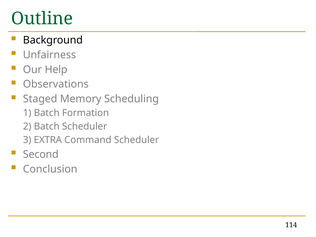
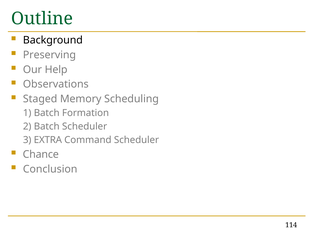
Unfairness: Unfairness -> Preserving
Second: Second -> Chance
